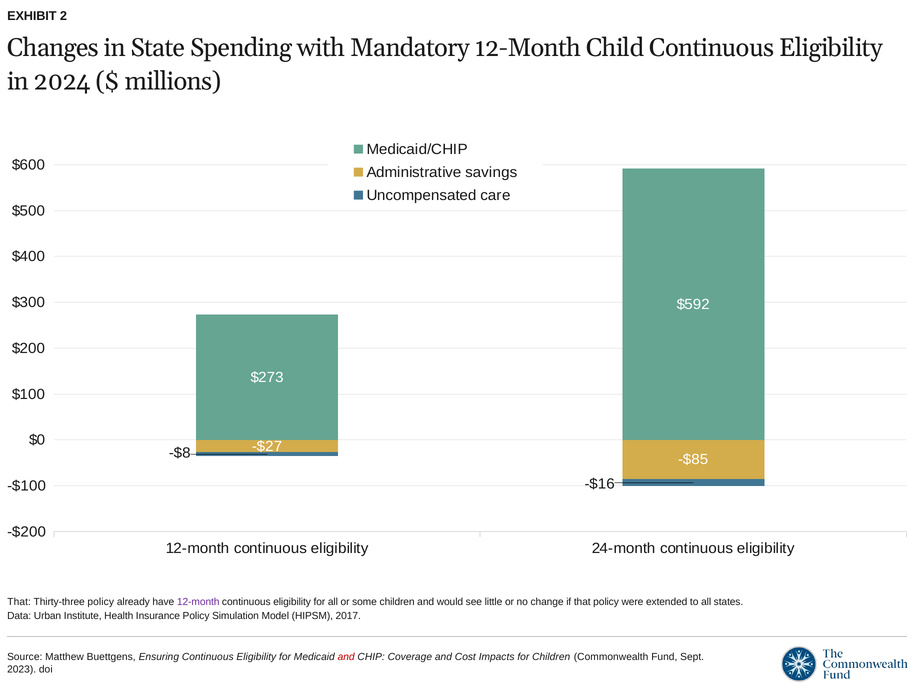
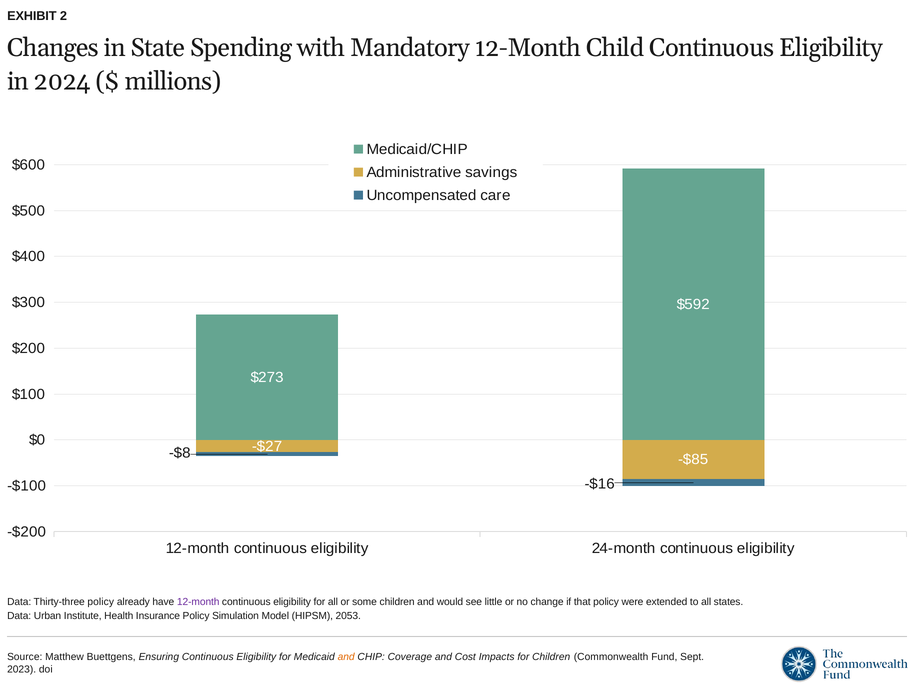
That at (19, 602): That -> Data
2017: 2017 -> 2053
and at (346, 658) colour: red -> orange
